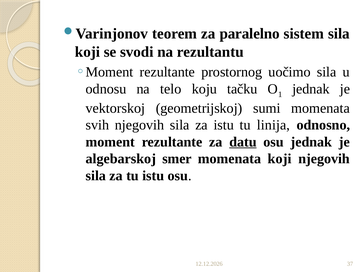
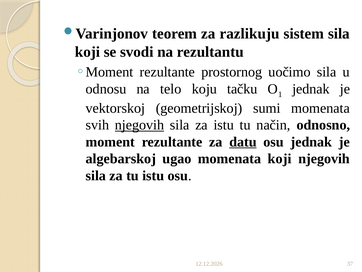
paralelno: paralelno -> razlikuju
njegovih at (140, 125) underline: none -> present
linija: linija -> način
smer: smer -> ugao
